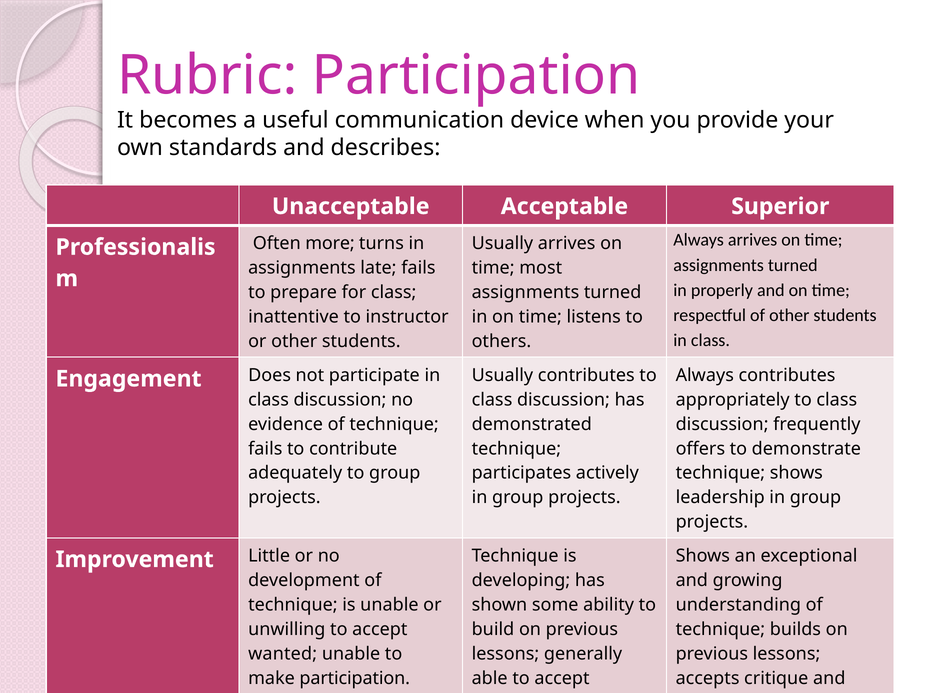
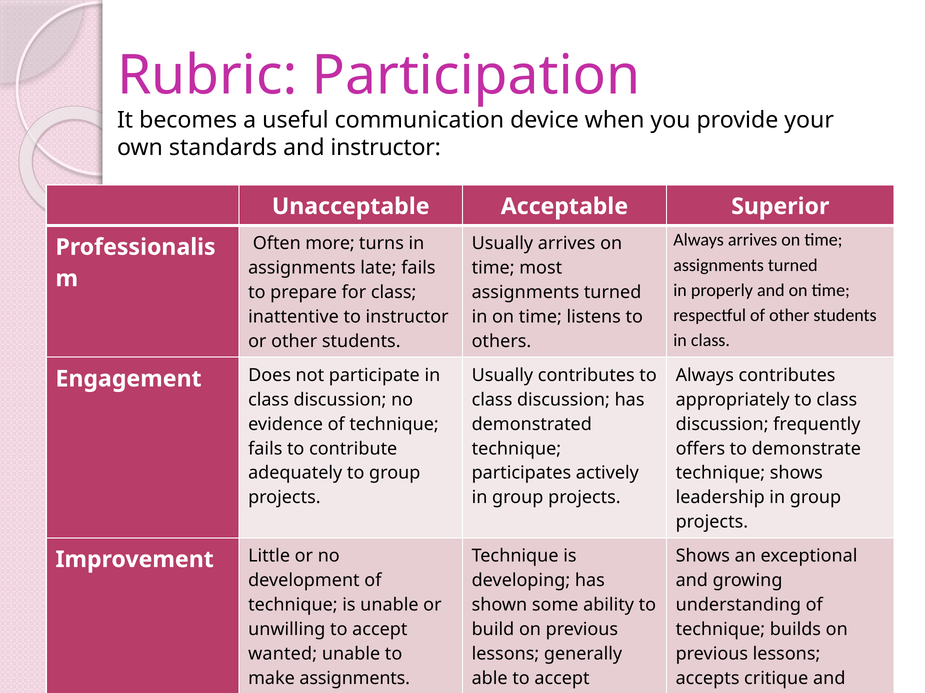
and describes: describes -> instructor
make participation: participation -> assignments
